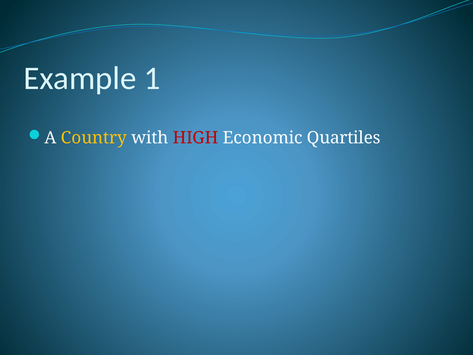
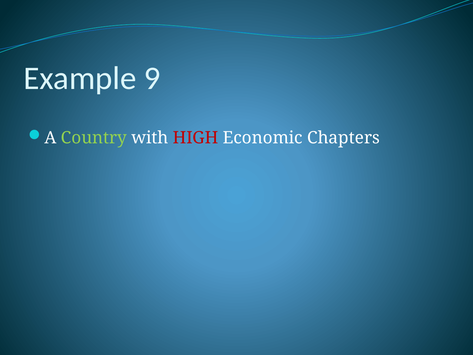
1: 1 -> 9
Country colour: yellow -> light green
Quartiles: Quartiles -> Chapters
